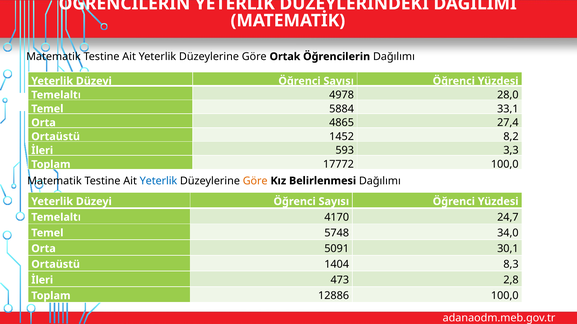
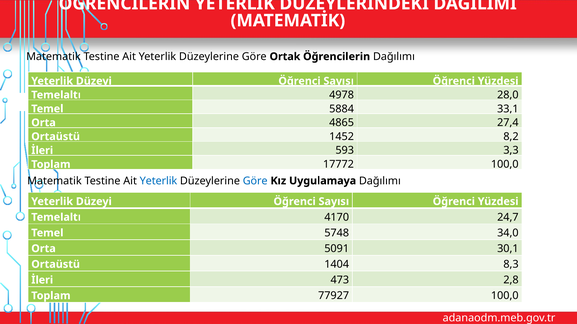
Göre at (255, 181) colour: orange -> blue
Belirlenmesi: Belirlenmesi -> Uygulamaya
12886: 12886 -> 77927
